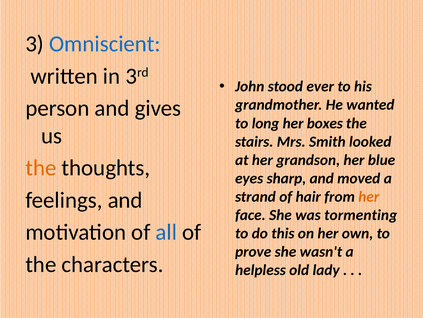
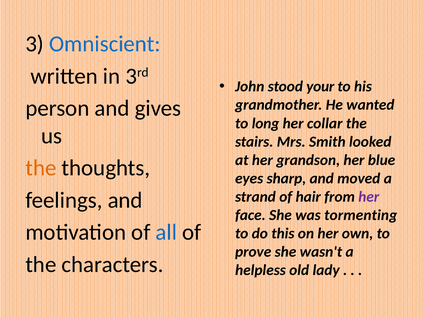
ever: ever -> your
boxes: boxes -> collar
her at (369, 196) colour: orange -> purple
